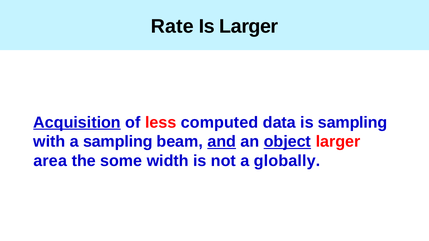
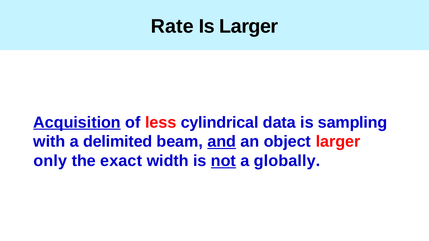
computed: computed -> cylindrical
a sampling: sampling -> delimited
object underline: present -> none
area: area -> only
some: some -> exact
not underline: none -> present
